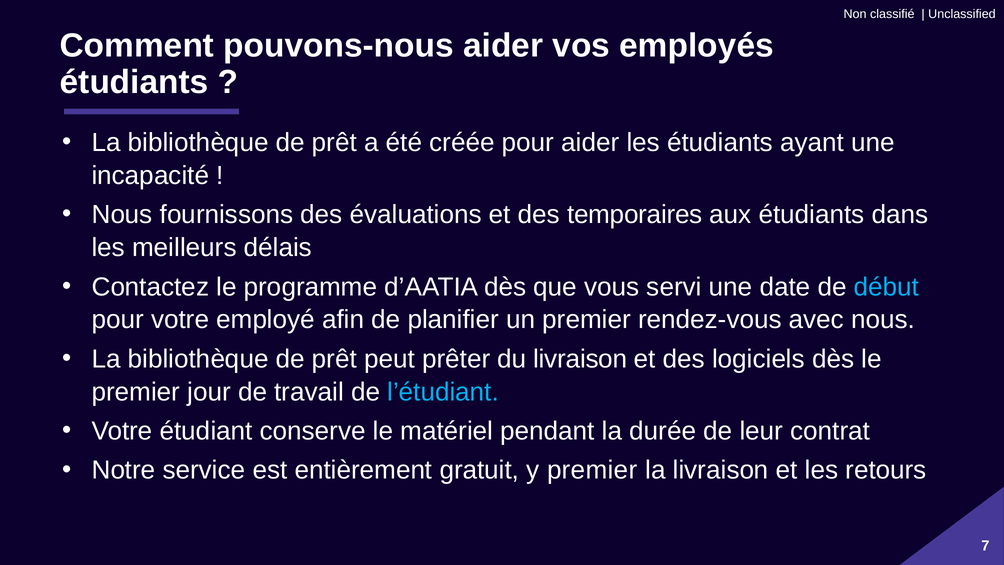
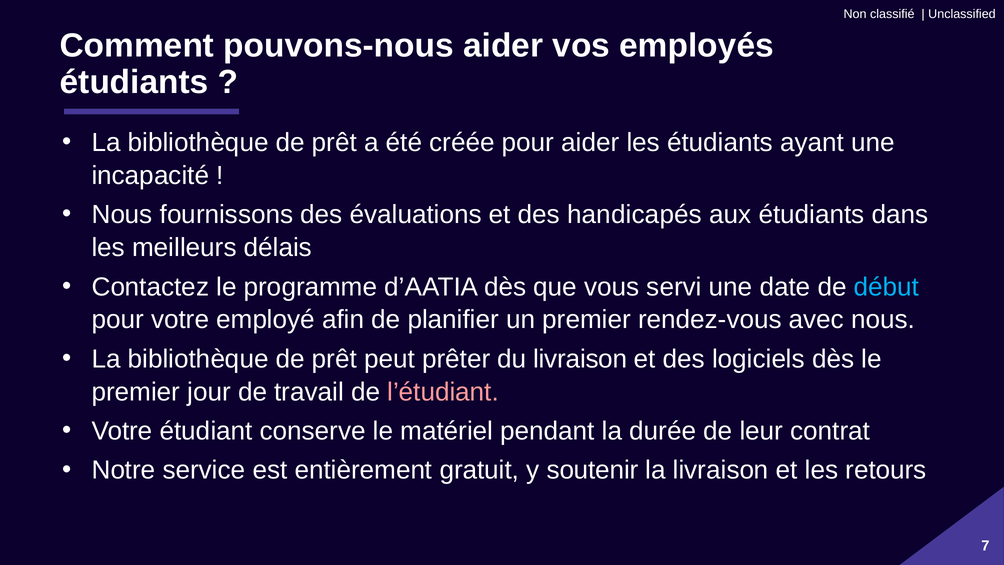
temporaires: temporaires -> handicapés
l’étudiant colour: light blue -> pink
y premier: premier -> soutenir
